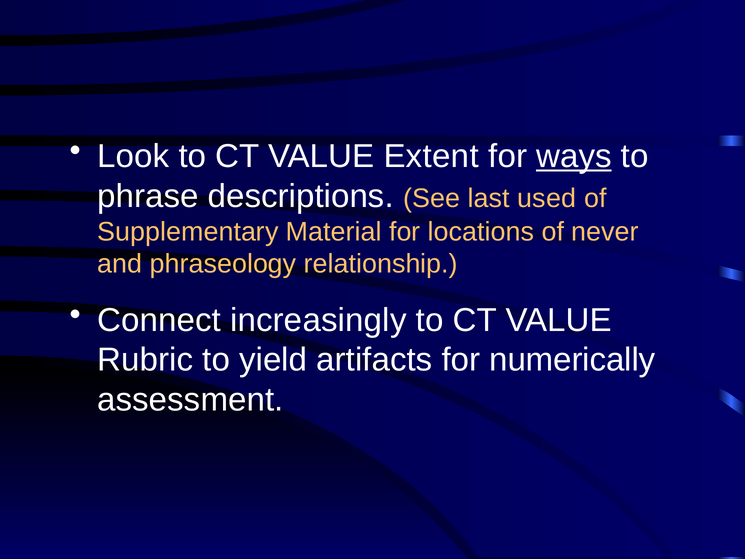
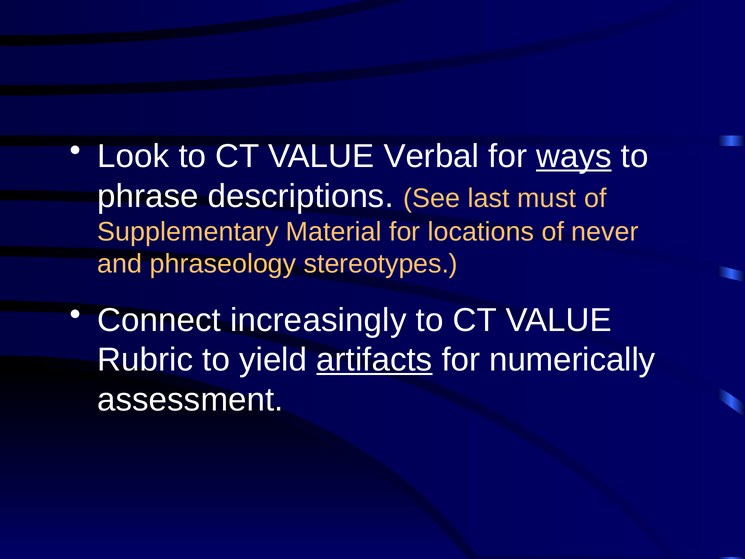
Extent: Extent -> Verbal
used: used -> must
relationship: relationship -> stereotypes
artifacts underline: none -> present
